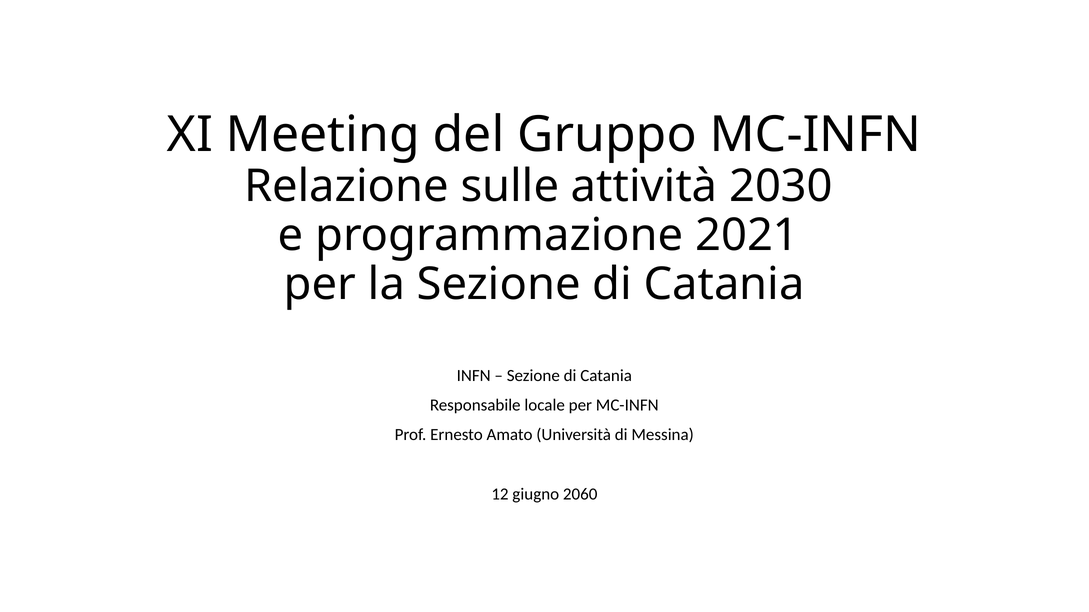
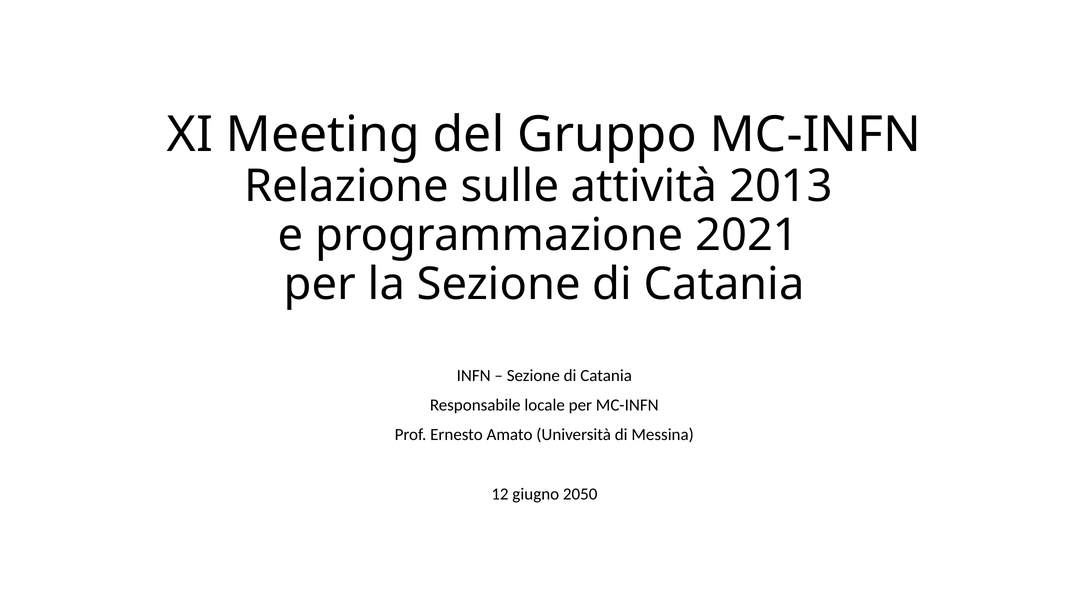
2030: 2030 -> 2013
2060: 2060 -> 2050
